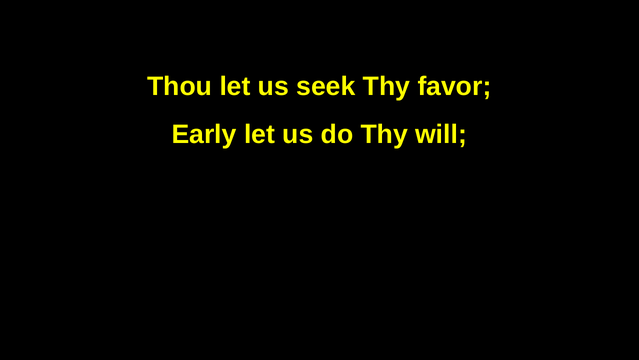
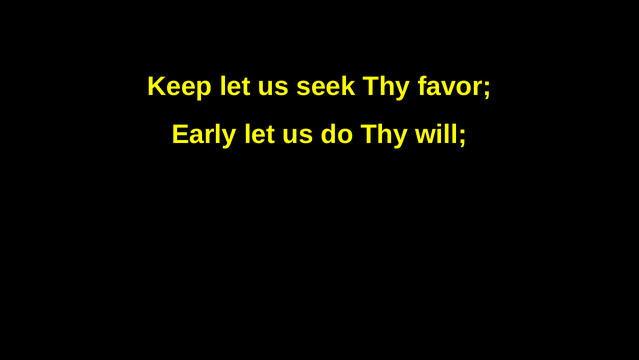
Thou: Thou -> Keep
